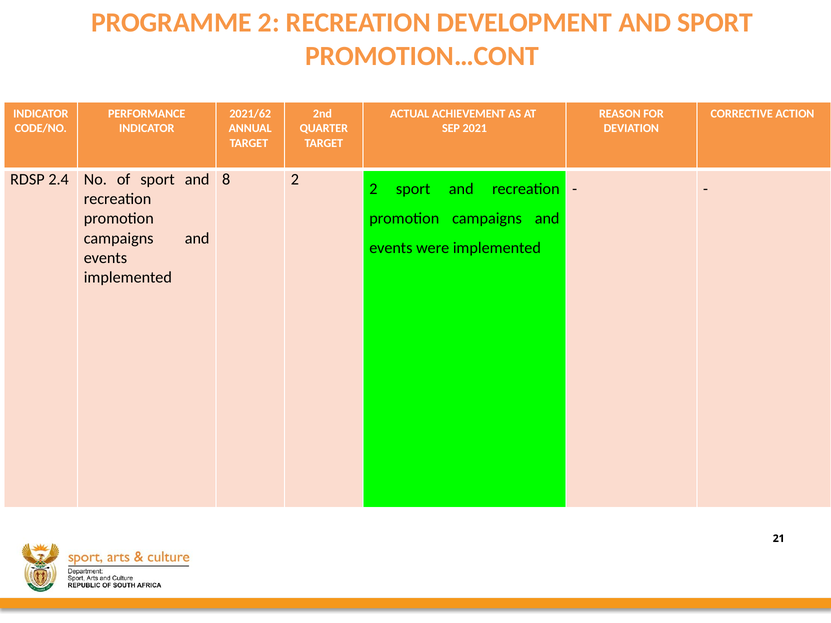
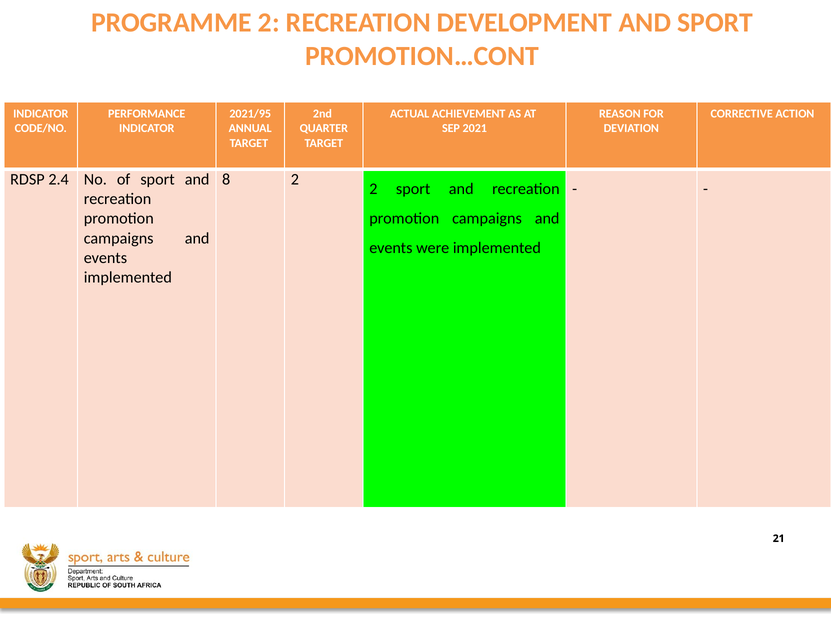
2021/62: 2021/62 -> 2021/95
